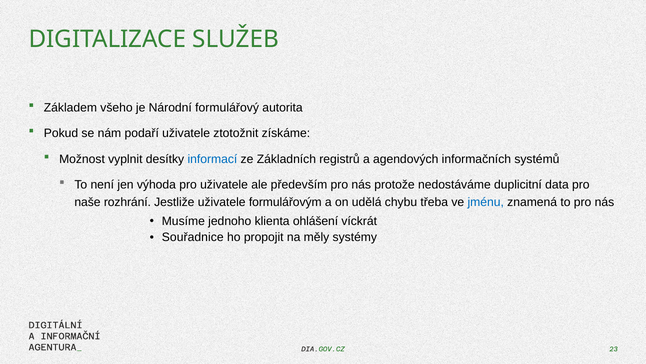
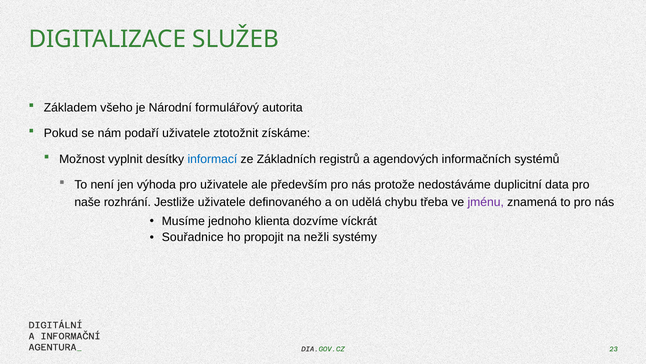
formulářovým: formulářovým -> definovaného
jménu colour: blue -> purple
ohlášení: ohlášení -> dozvíme
měly: měly -> nežli
